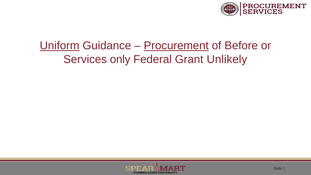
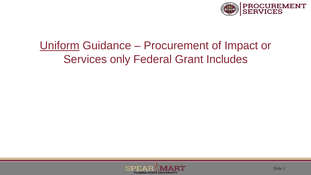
Procurement underline: present -> none
Before: Before -> Impact
Unlikely: Unlikely -> Includes
